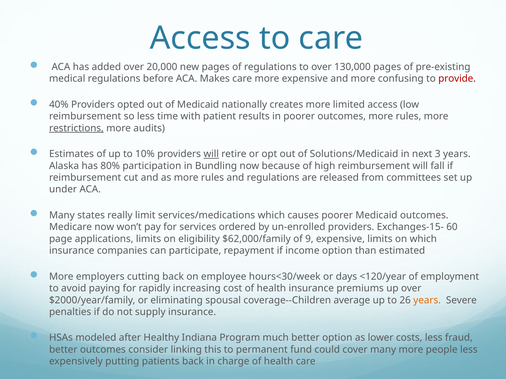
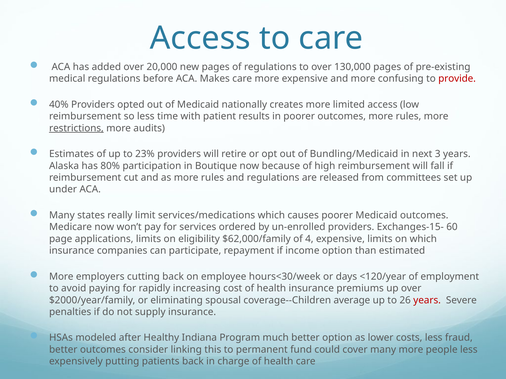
10%: 10% -> 23%
will at (211, 154) underline: present -> none
Solutions/Medicaid: Solutions/Medicaid -> Bundling/Medicaid
Bundling: Bundling -> Boutique
9: 9 -> 4
years at (427, 300) colour: orange -> red
